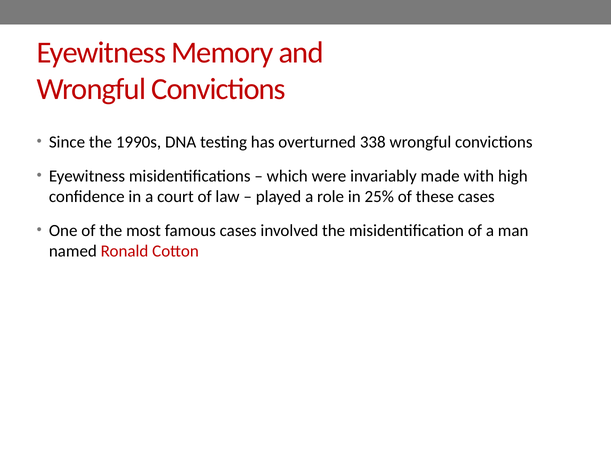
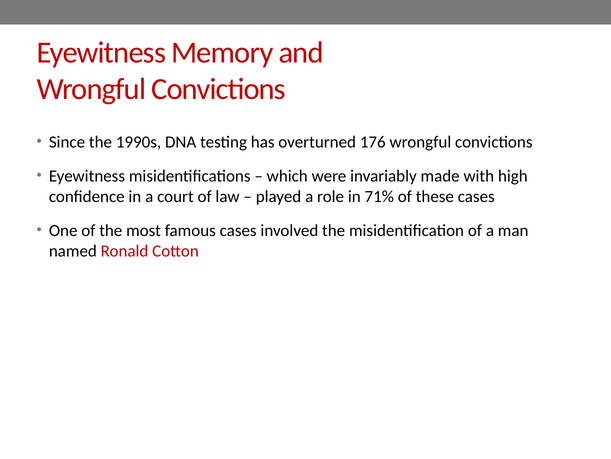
338: 338 -> 176
25%: 25% -> 71%
